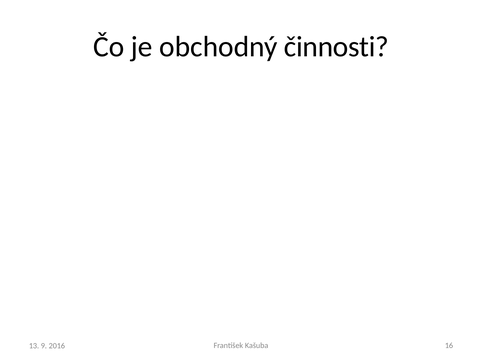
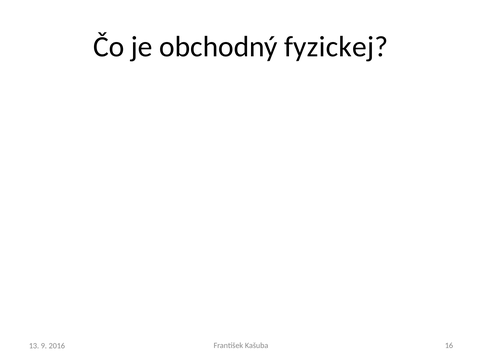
činnosti: činnosti -> fyzickej
